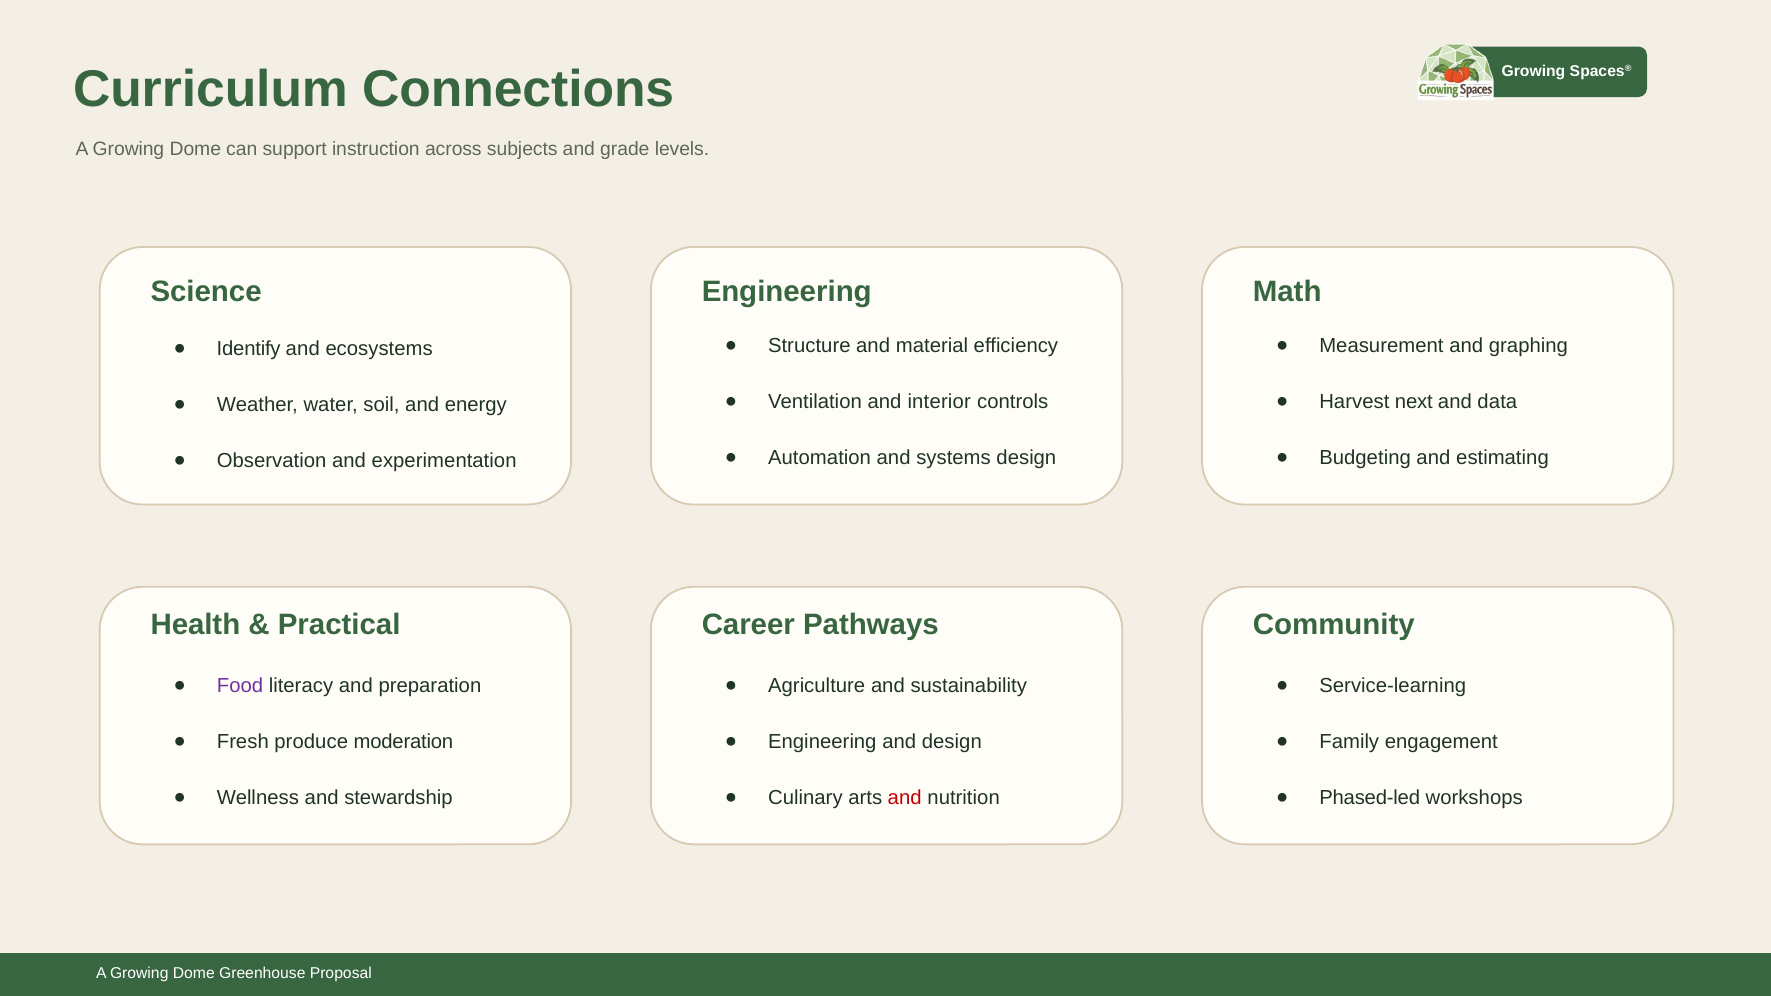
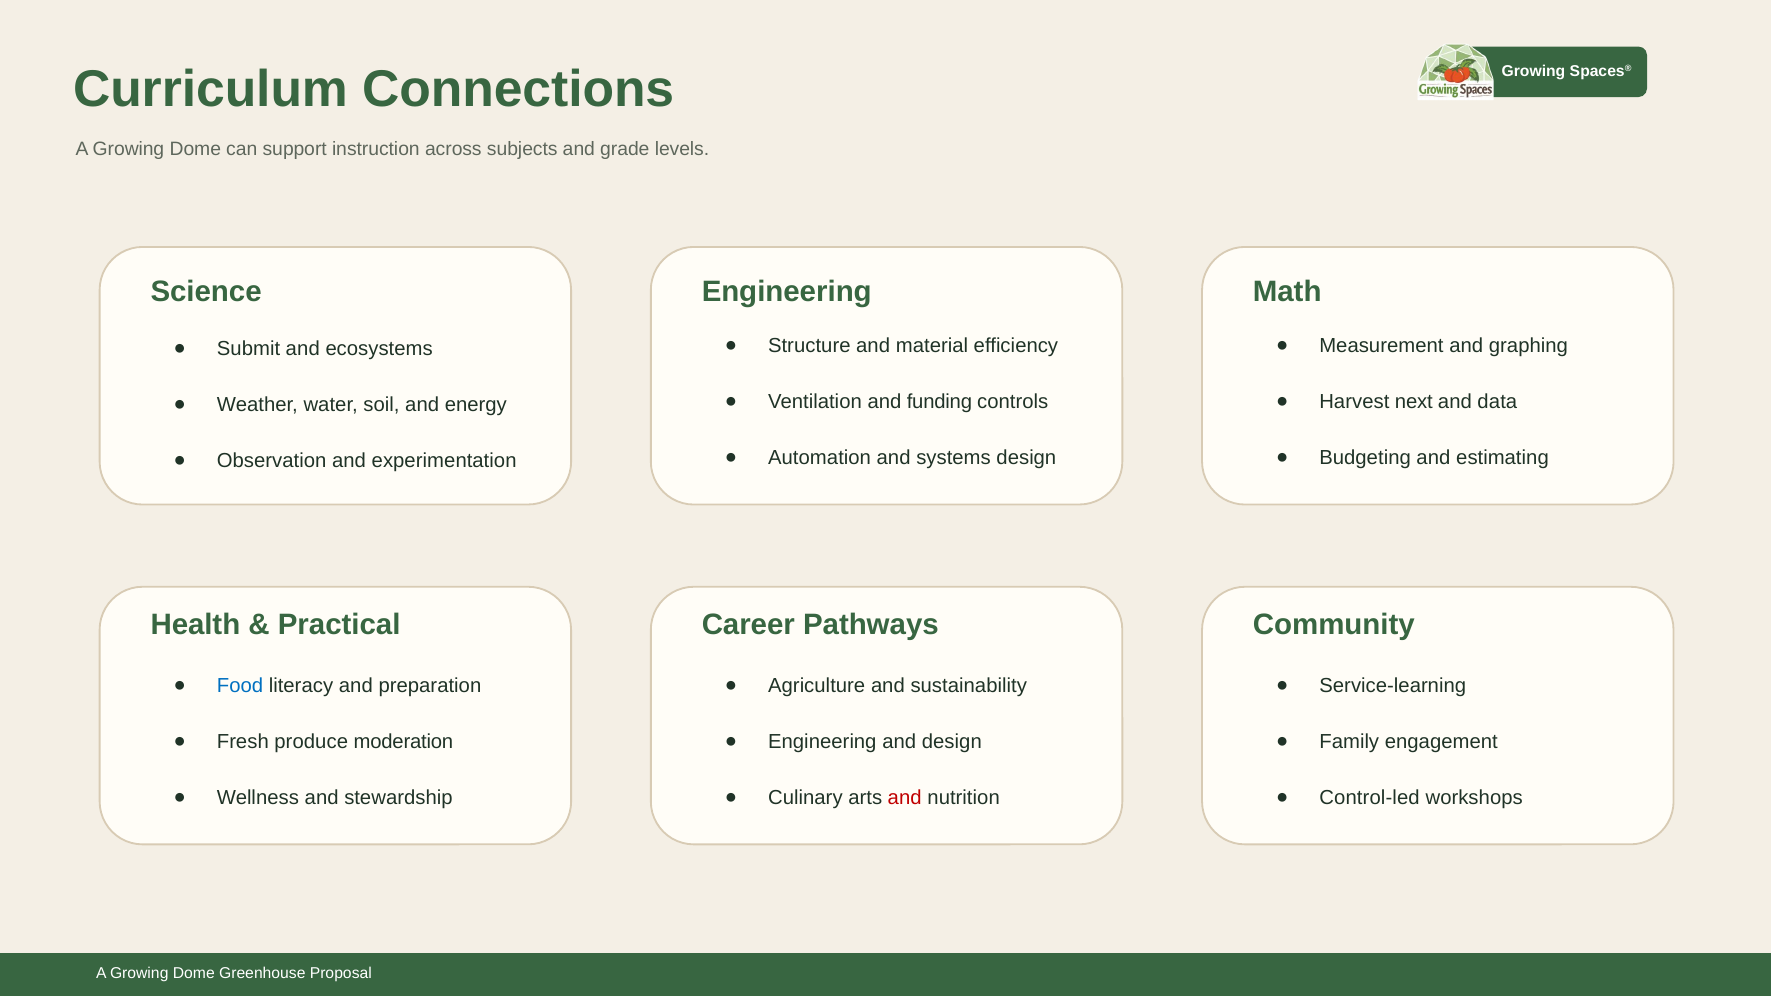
Identify: Identify -> Submit
interior: interior -> funding
Food colour: purple -> blue
Phased-led: Phased-led -> Control-led
